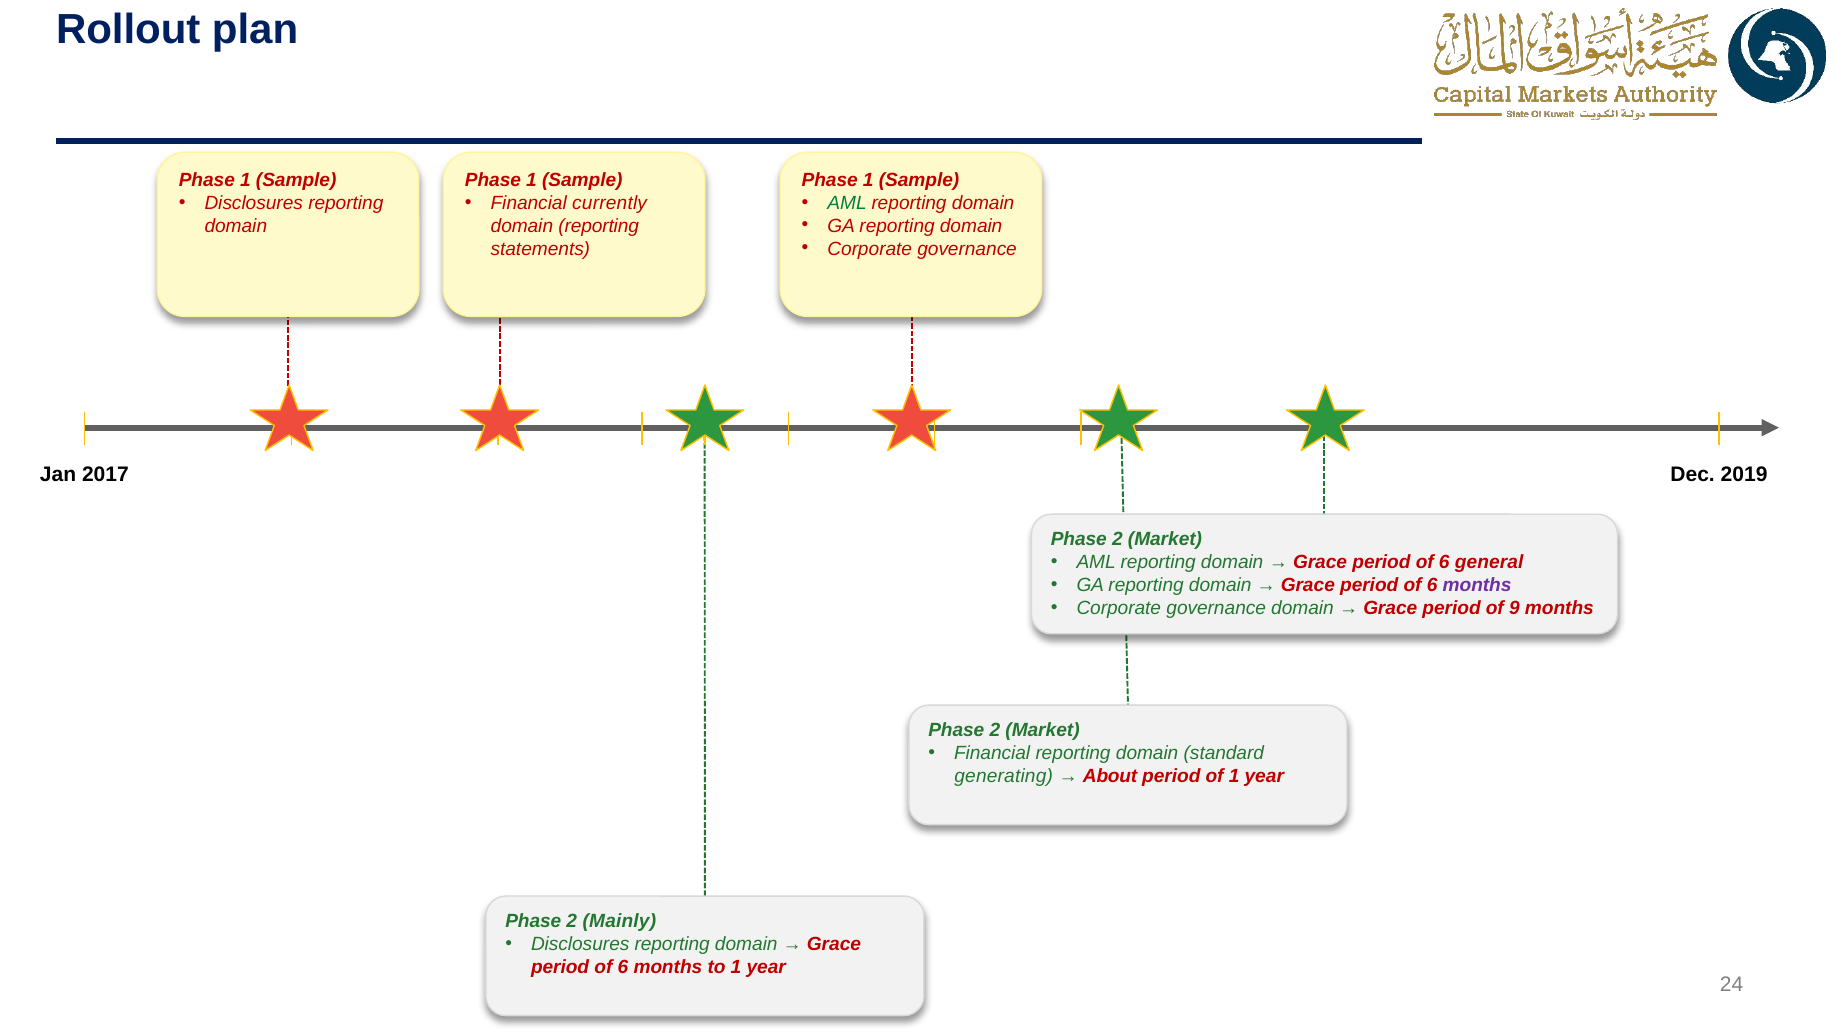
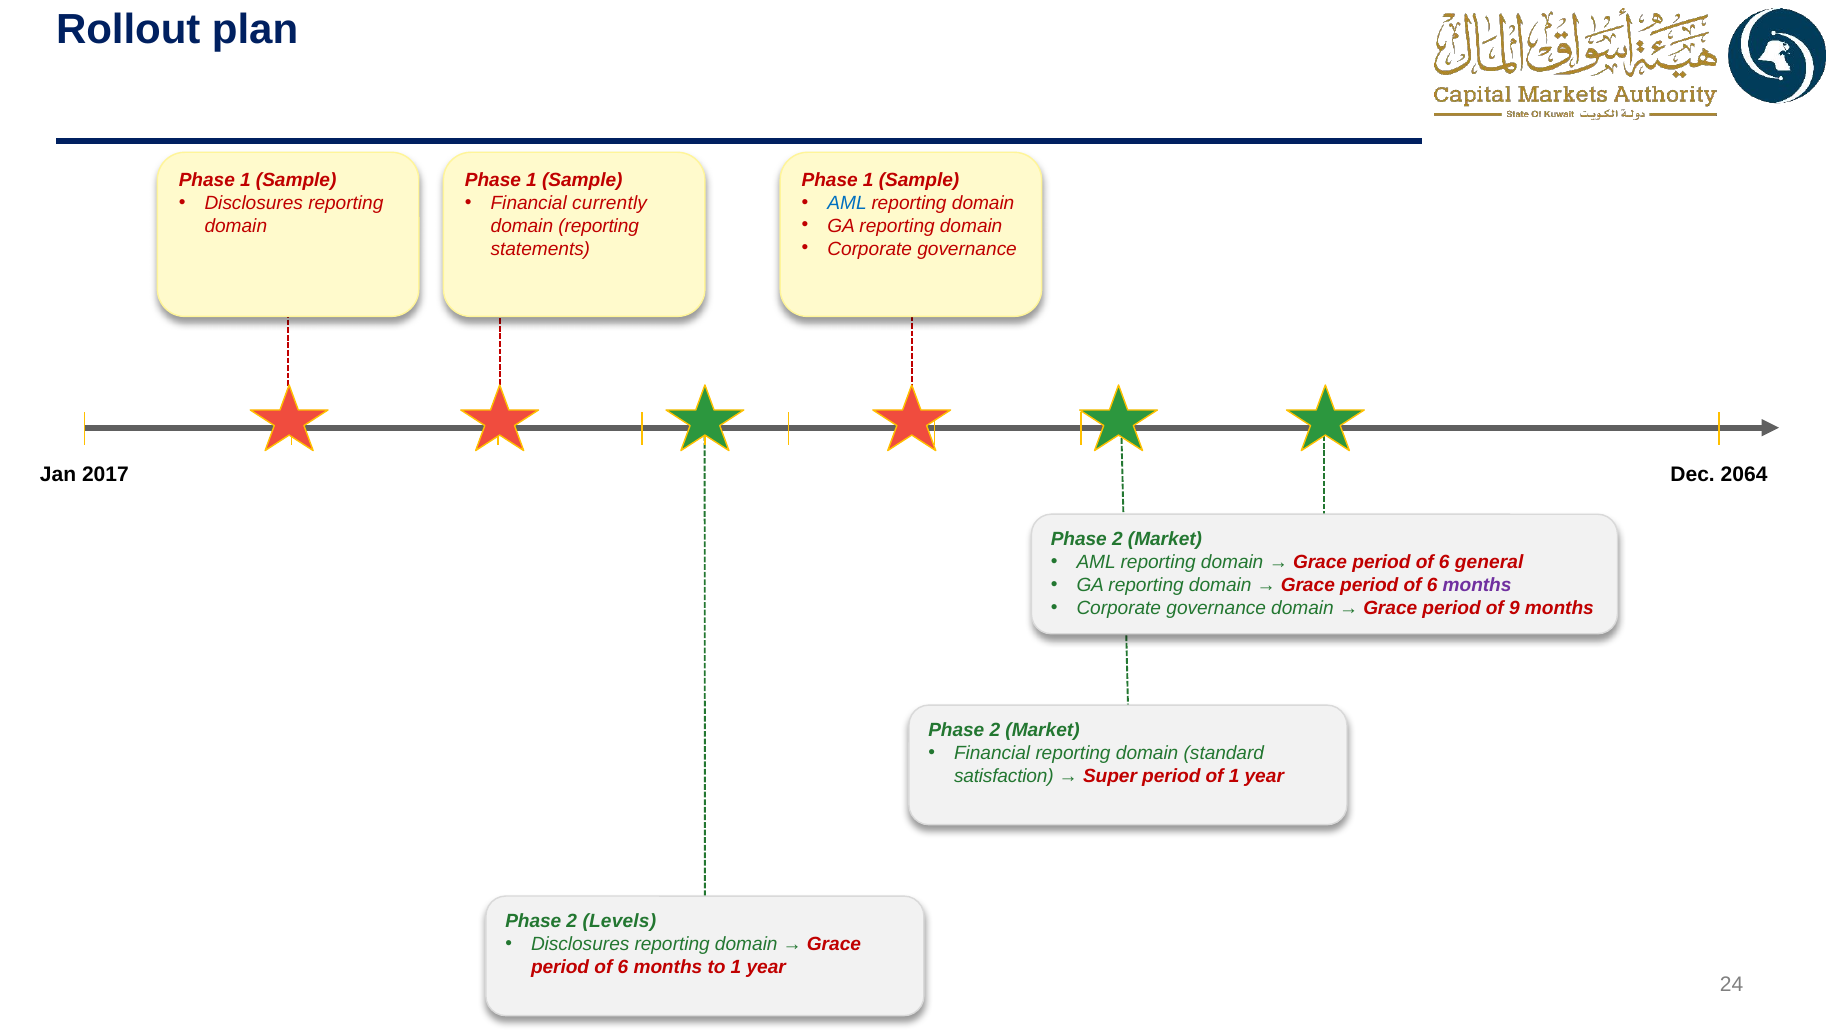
AML at (847, 203) colour: green -> blue
2019: 2019 -> 2064
generating: generating -> satisfaction
About: About -> Super
Mainly: Mainly -> Levels
